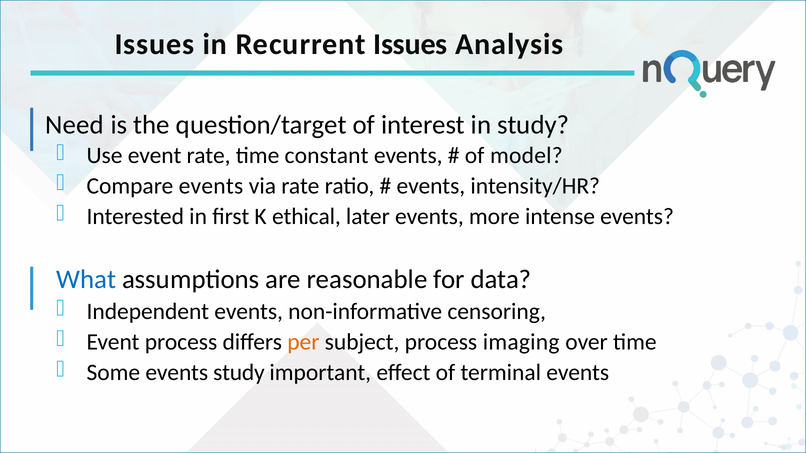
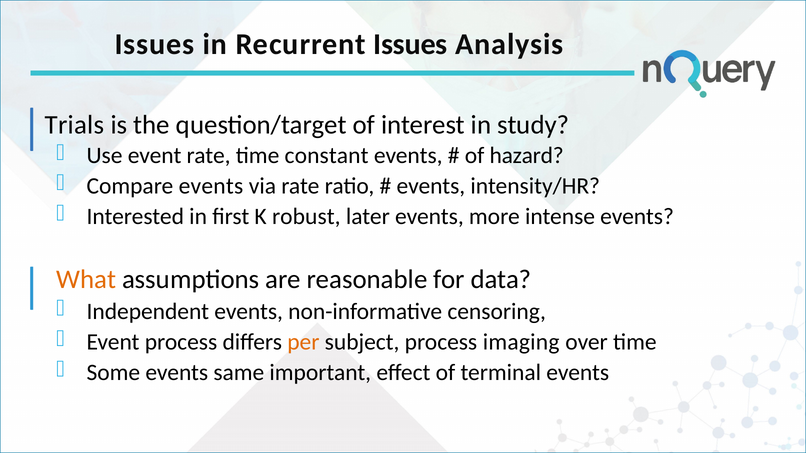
Need: Need -> Trials
model: model -> hazard
ethical: ethical -> robust
What colour: blue -> orange
events study: study -> same
